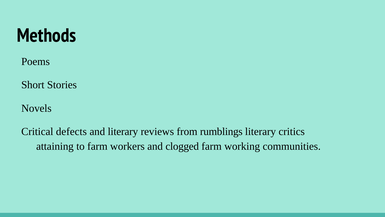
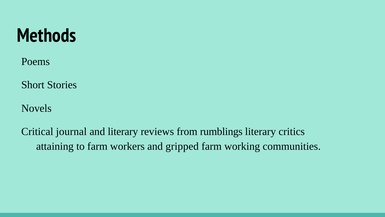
defects: defects -> journal
clogged: clogged -> gripped
